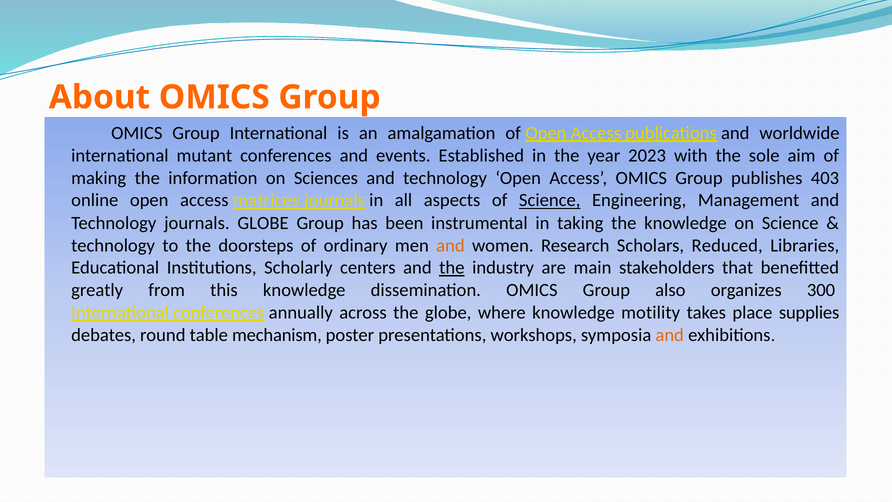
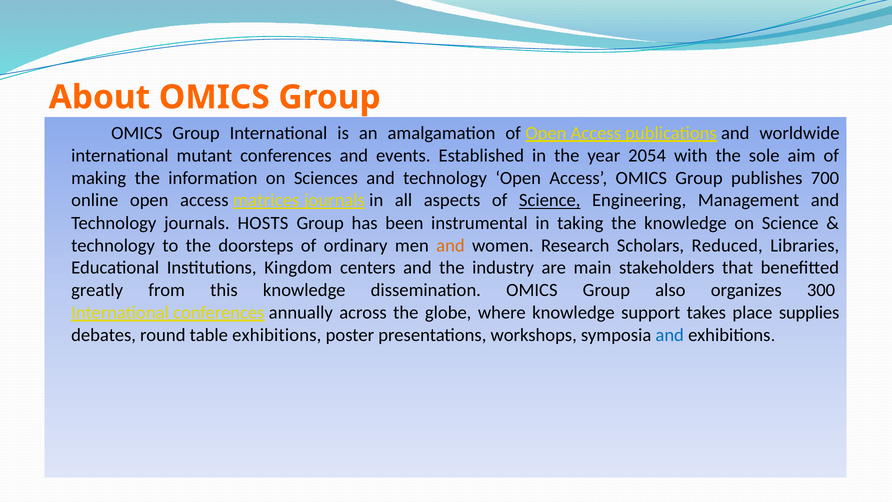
2023: 2023 -> 2054
403: 403 -> 700
journals GLOBE: GLOBE -> HOSTS
Scholarly: Scholarly -> Kingdom
the at (452, 268) underline: present -> none
motility: motility -> support
table mechanism: mechanism -> exhibitions
and at (670, 335) colour: orange -> blue
